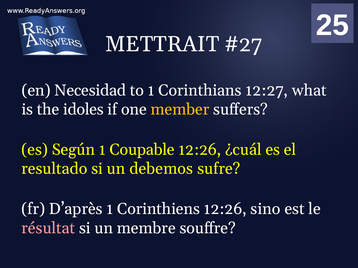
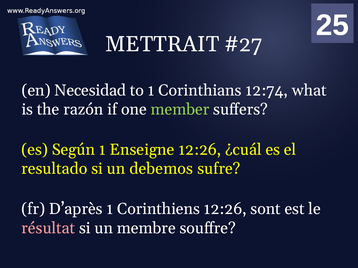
12:27: 12:27 -> 12:74
idoles: idoles -> razón
member colour: yellow -> light green
Coupable: Coupable -> Enseigne
sino: sino -> sont
